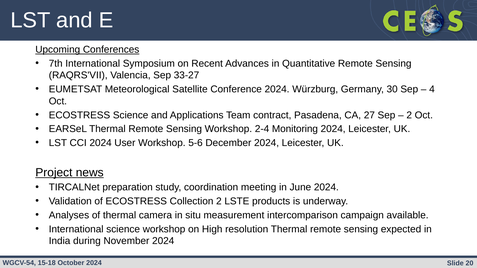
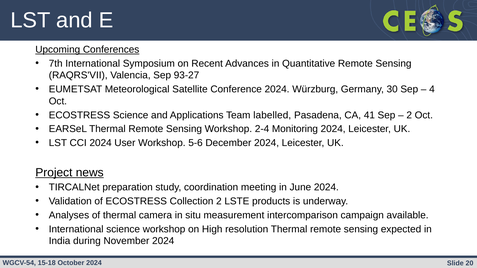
33-27: 33-27 -> 93-27
contract: contract -> labelled
27: 27 -> 41
